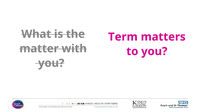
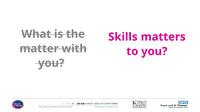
Term: Term -> Skills
